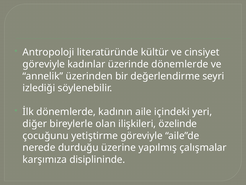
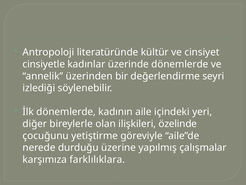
göreviyle at (44, 64): göreviyle -> cinsiyetle
disiplininde: disiplininde -> farklılıklara
